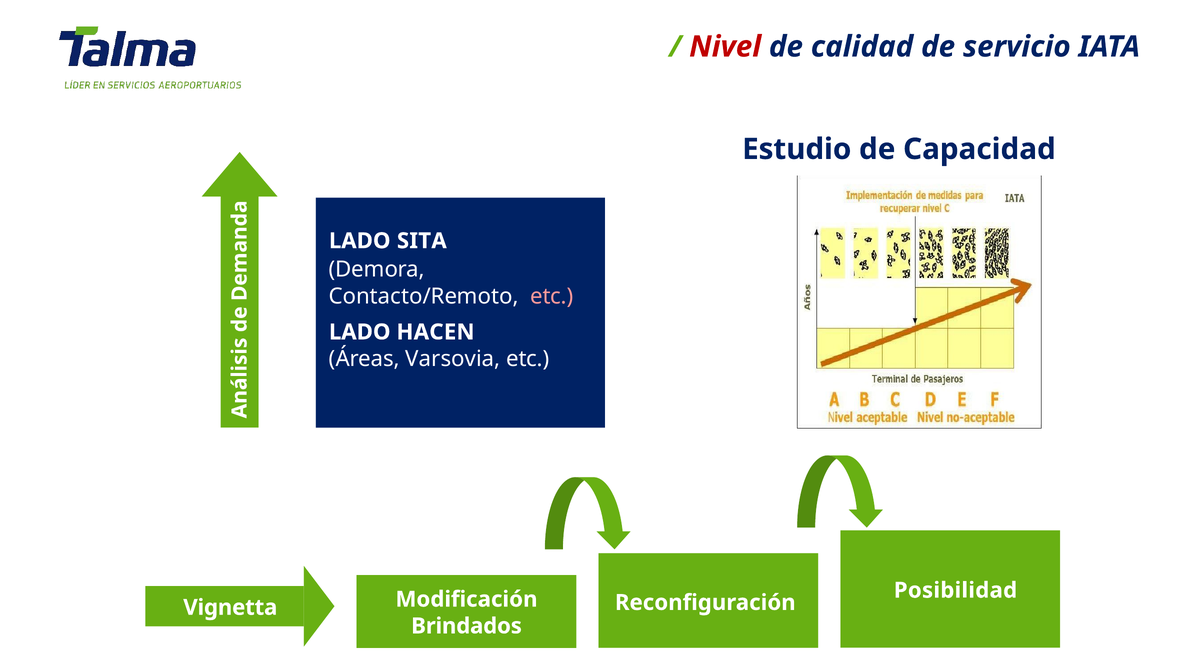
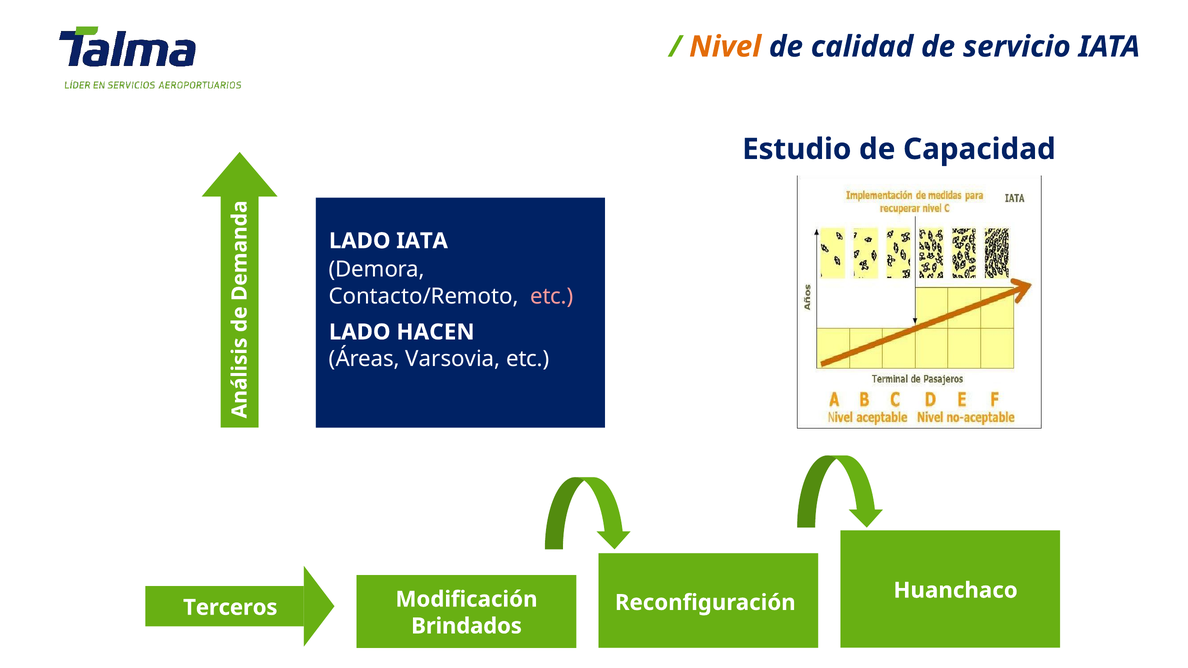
Nivel colour: red -> orange
LADO SITA: SITA -> IATA
Posibilidad: Posibilidad -> Huanchaco
Vignetta: Vignetta -> Terceros
